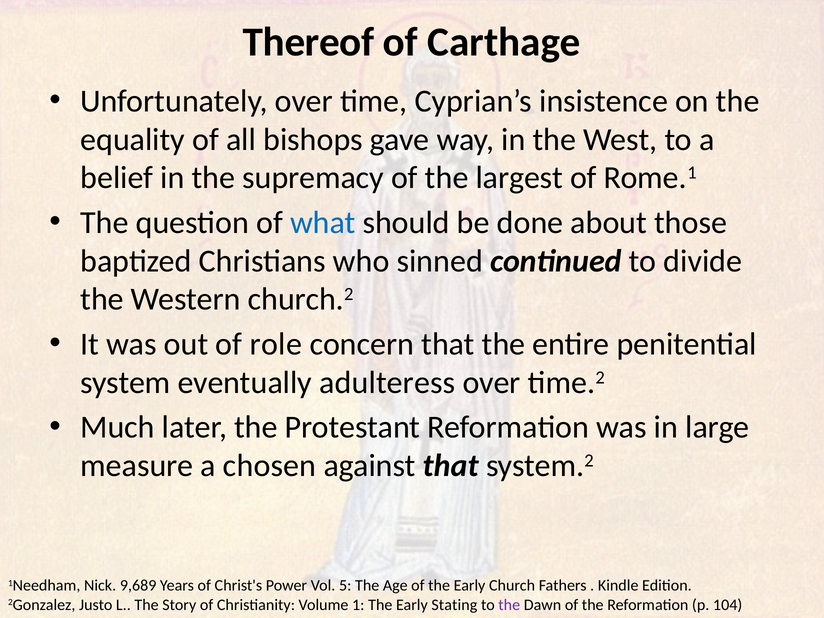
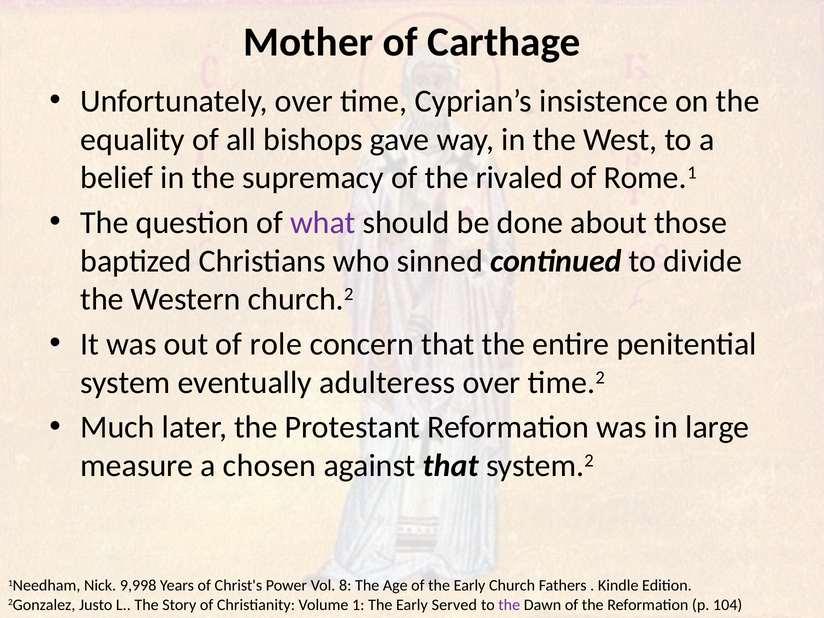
Thereof: Thereof -> Mother
largest: largest -> rivaled
what colour: blue -> purple
9,689: 9,689 -> 9,998
5: 5 -> 8
Stating: Stating -> Served
